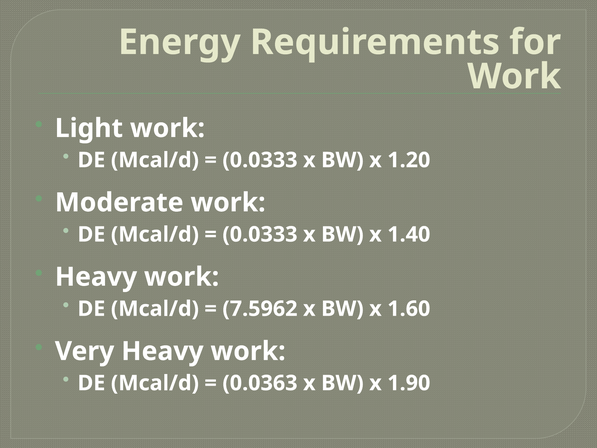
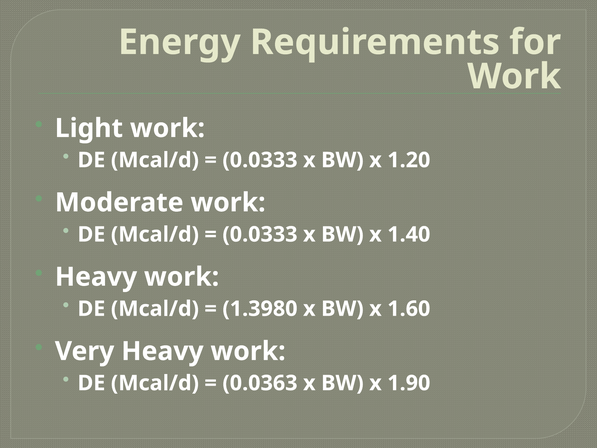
7.5962: 7.5962 -> 1.3980
